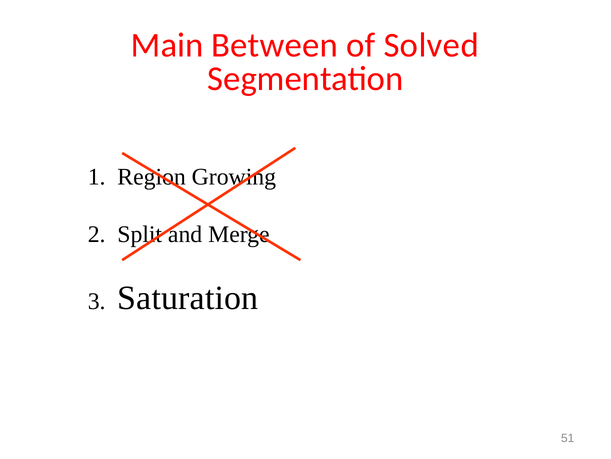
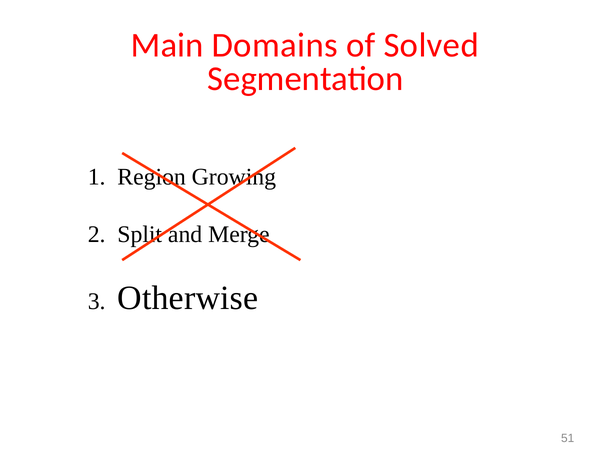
Between: Between -> Domains
Saturation: Saturation -> Otherwise
